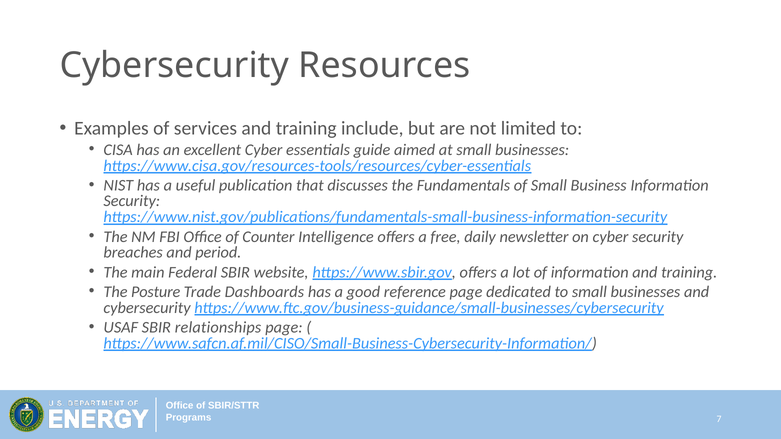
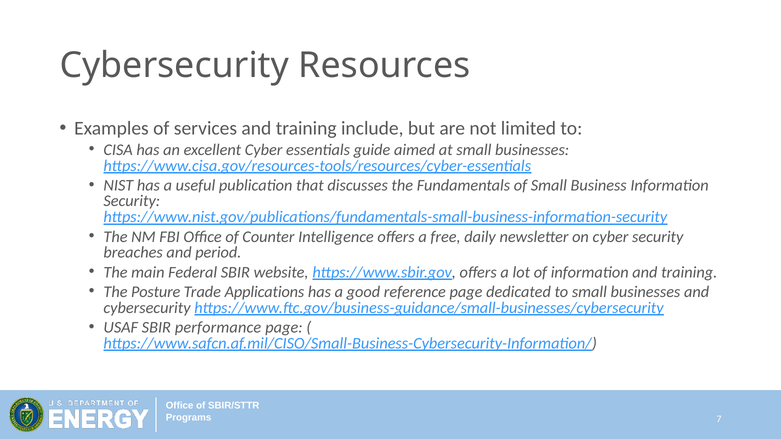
Dashboards: Dashboards -> Applications
relationships: relationships -> performance
